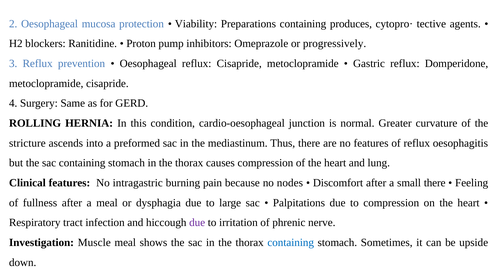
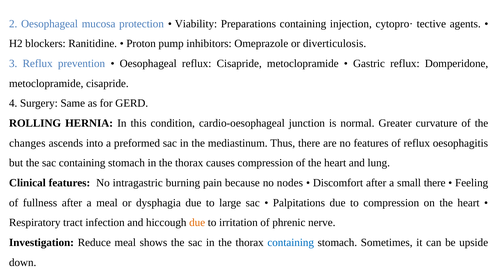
produces: produces -> injection
progressively: progressively -> diverticulosis
stricture: stricture -> changes
due at (197, 223) colour: purple -> orange
Muscle: Muscle -> Reduce
